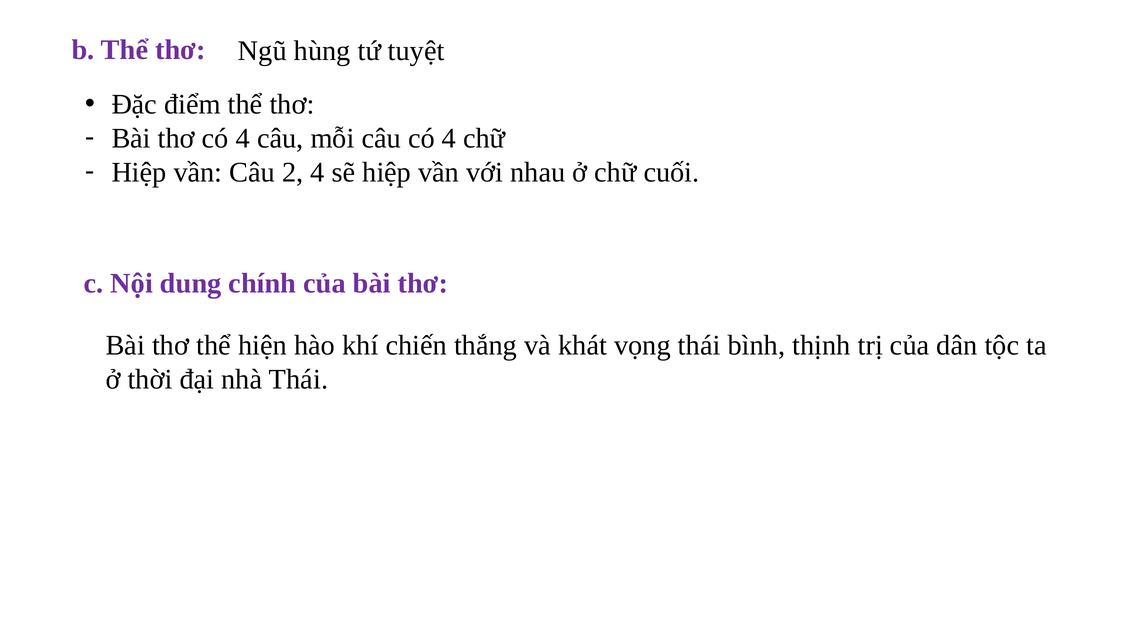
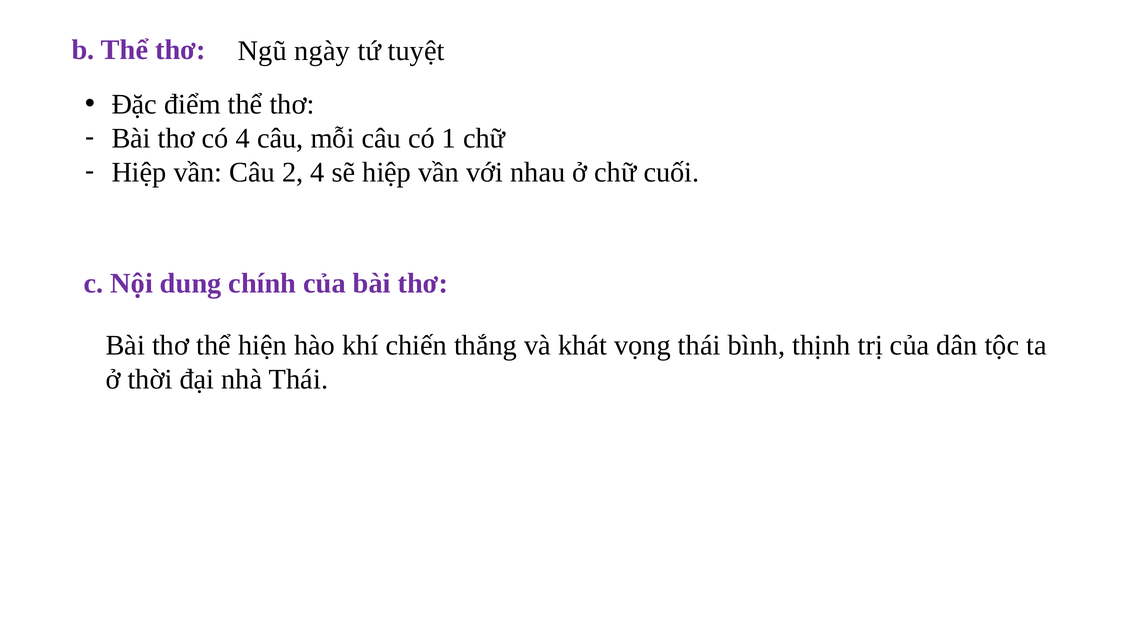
hùng: hùng -> ngày
câu có 4: 4 -> 1
